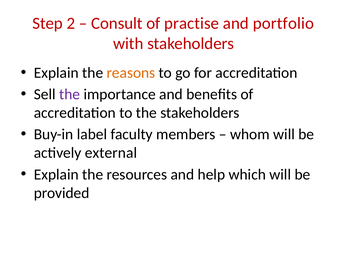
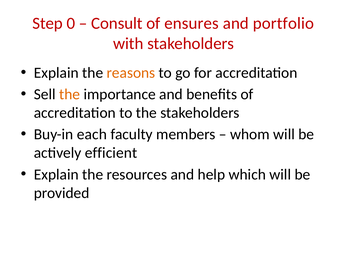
2: 2 -> 0
practise: practise -> ensures
the at (70, 94) colour: purple -> orange
label: label -> each
external: external -> efficient
